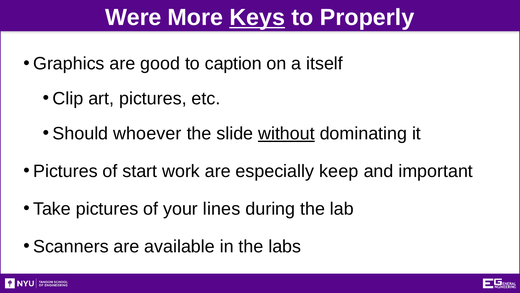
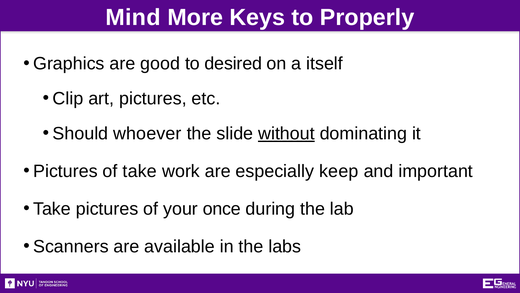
Were: Were -> Mind
Keys underline: present -> none
caption: caption -> desired
of start: start -> take
lines: lines -> once
